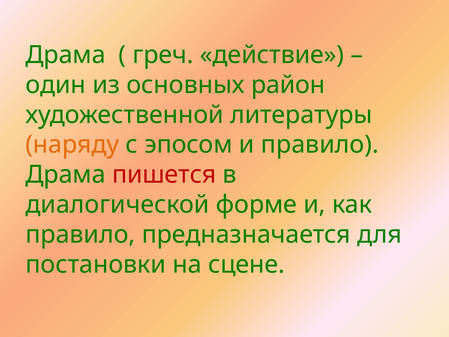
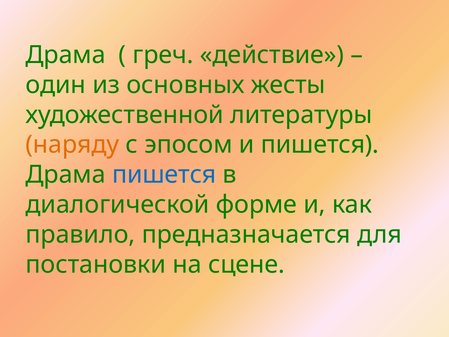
район: район -> жесты
и правило: правило -> пишется
пишется at (164, 175) colour: red -> blue
